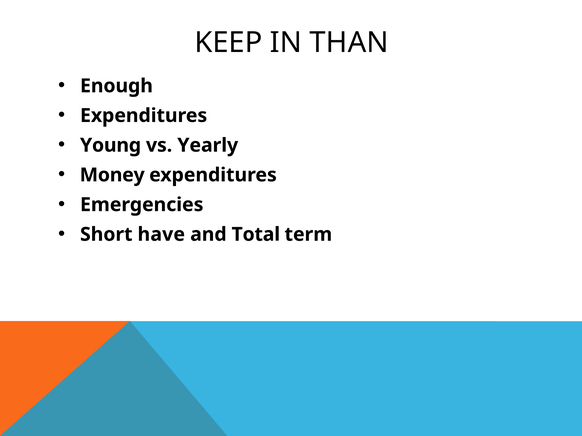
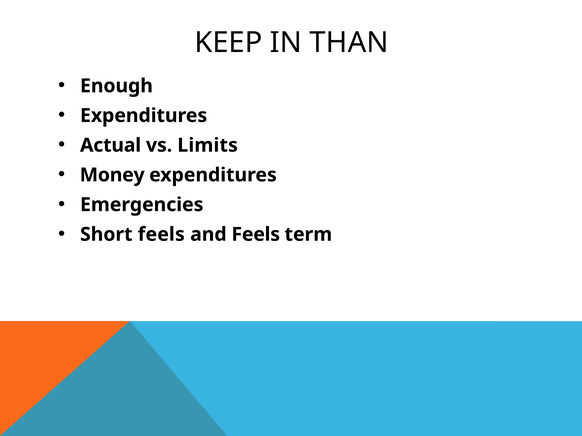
Young: Young -> Actual
Yearly: Yearly -> Limits
Short have: have -> feels
and Total: Total -> Feels
